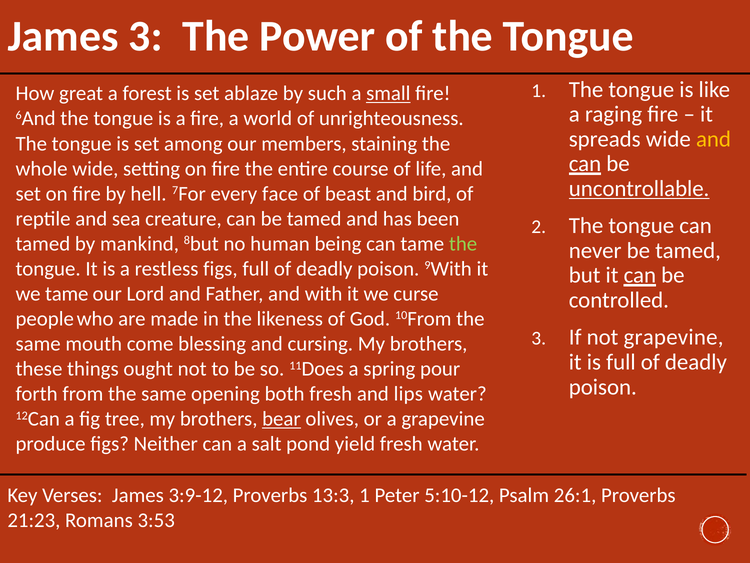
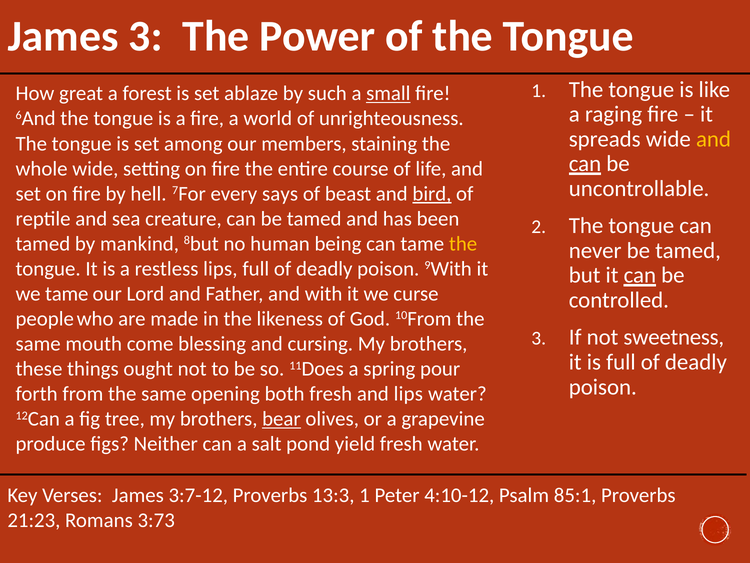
uncontrollable underline: present -> none
face: face -> says
bird underline: none -> present
the at (463, 244) colour: light green -> yellow
restless figs: figs -> lips
not grapevine: grapevine -> sweetness
3:9-12: 3:9-12 -> 3:7-12
5:10-12: 5:10-12 -> 4:10-12
26:1: 26:1 -> 85:1
3:53: 3:53 -> 3:73
